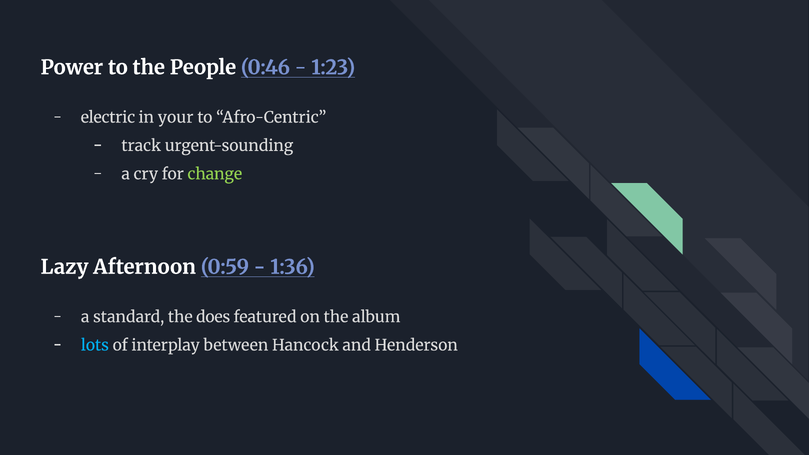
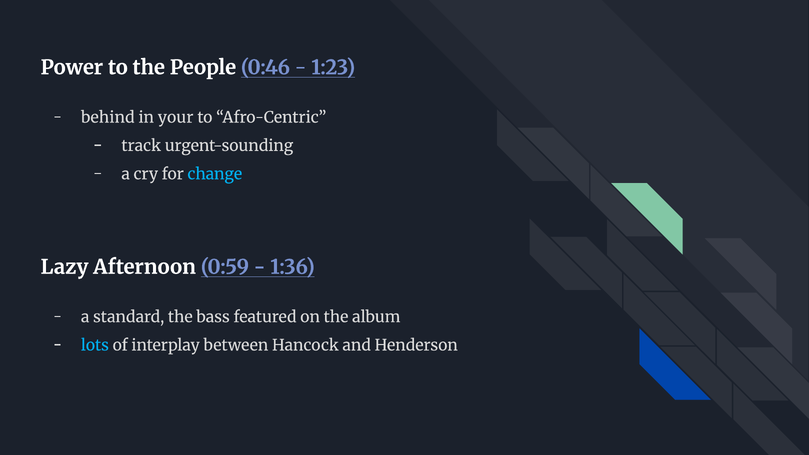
electric: electric -> behind
change colour: light green -> light blue
does: does -> bass
